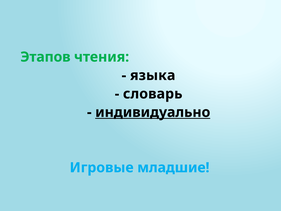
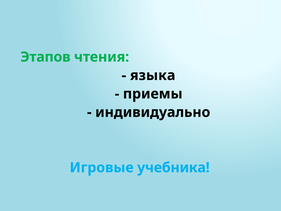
словарь: словарь -> приемы
индивидуально underline: present -> none
младшие: младшие -> учебника
